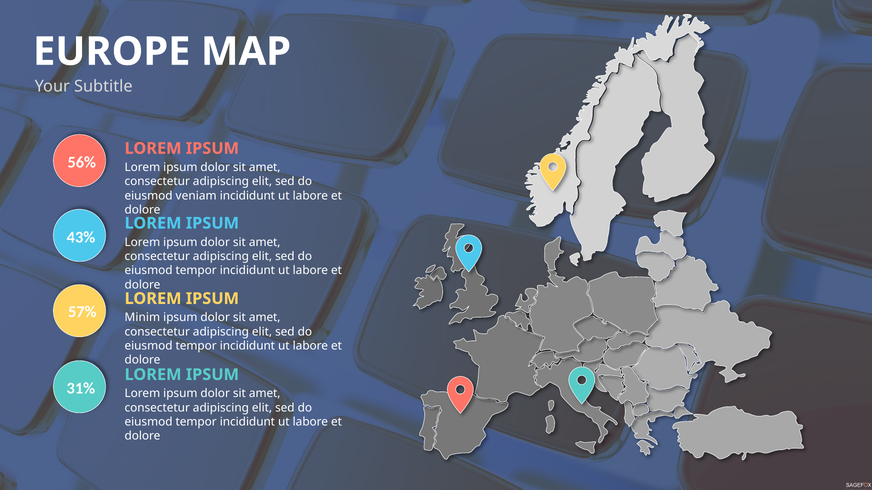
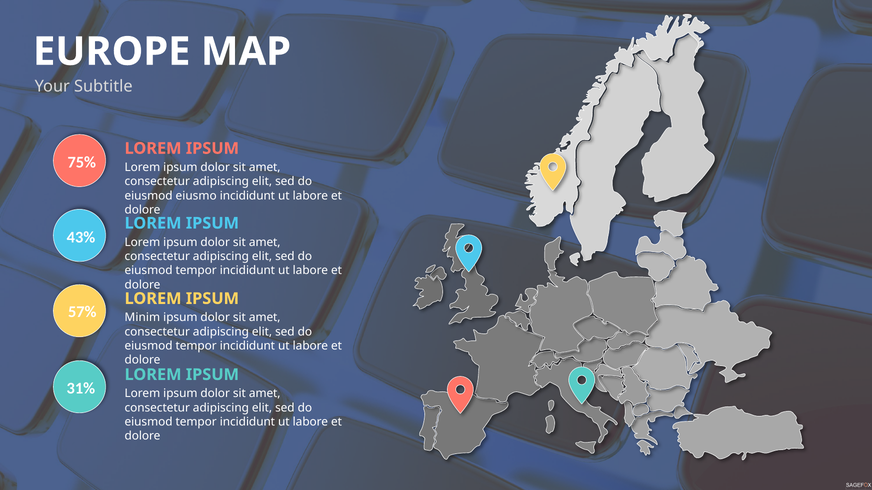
56%: 56% -> 75%
veniam: veniam -> eiusmo
